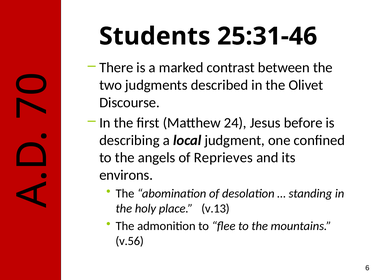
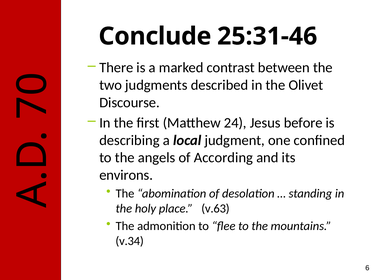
Students: Students -> Conclude
Reprieves: Reprieves -> According
v.13: v.13 -> v.63
v.56: v.56 -> v.34
